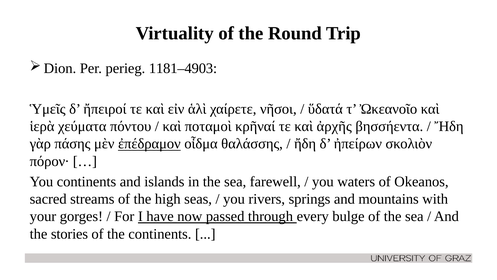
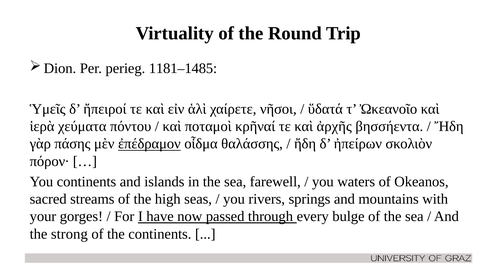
1181–4903: 1181–4903 -> 1181–1485
stories: stories -> strong
